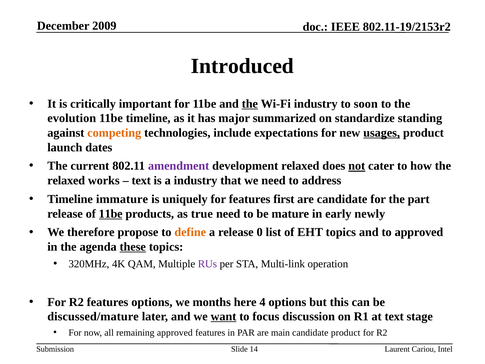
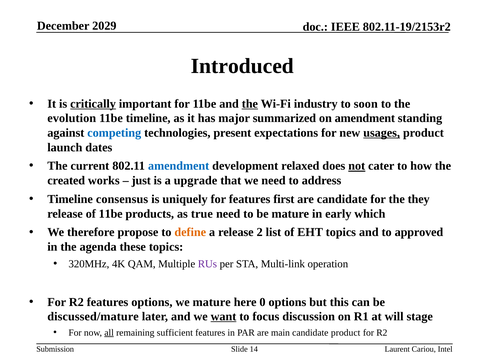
2009: 2009 -> 2029
critically underline: none -> present
on standardize: standardize -> amendment
competing colour: orange -> blue
include: include -> present
amendment at (179, 166) colour: purple -> blue
relaxed at (66, 180): relaxed -> created
text at (141, 180): text -> just
a industry: industry -> upgrade
immature: immature -> consensus
part: part -> they
11be at (111, 214) underline: present -> none
newly: newly -> which
0: 0 -> 2
these underline: present -> none
we months: months -> mature
4: 4 -> 0
at text: text -> will
all underline: none -> present
remaining approved: approved -> sufficient
